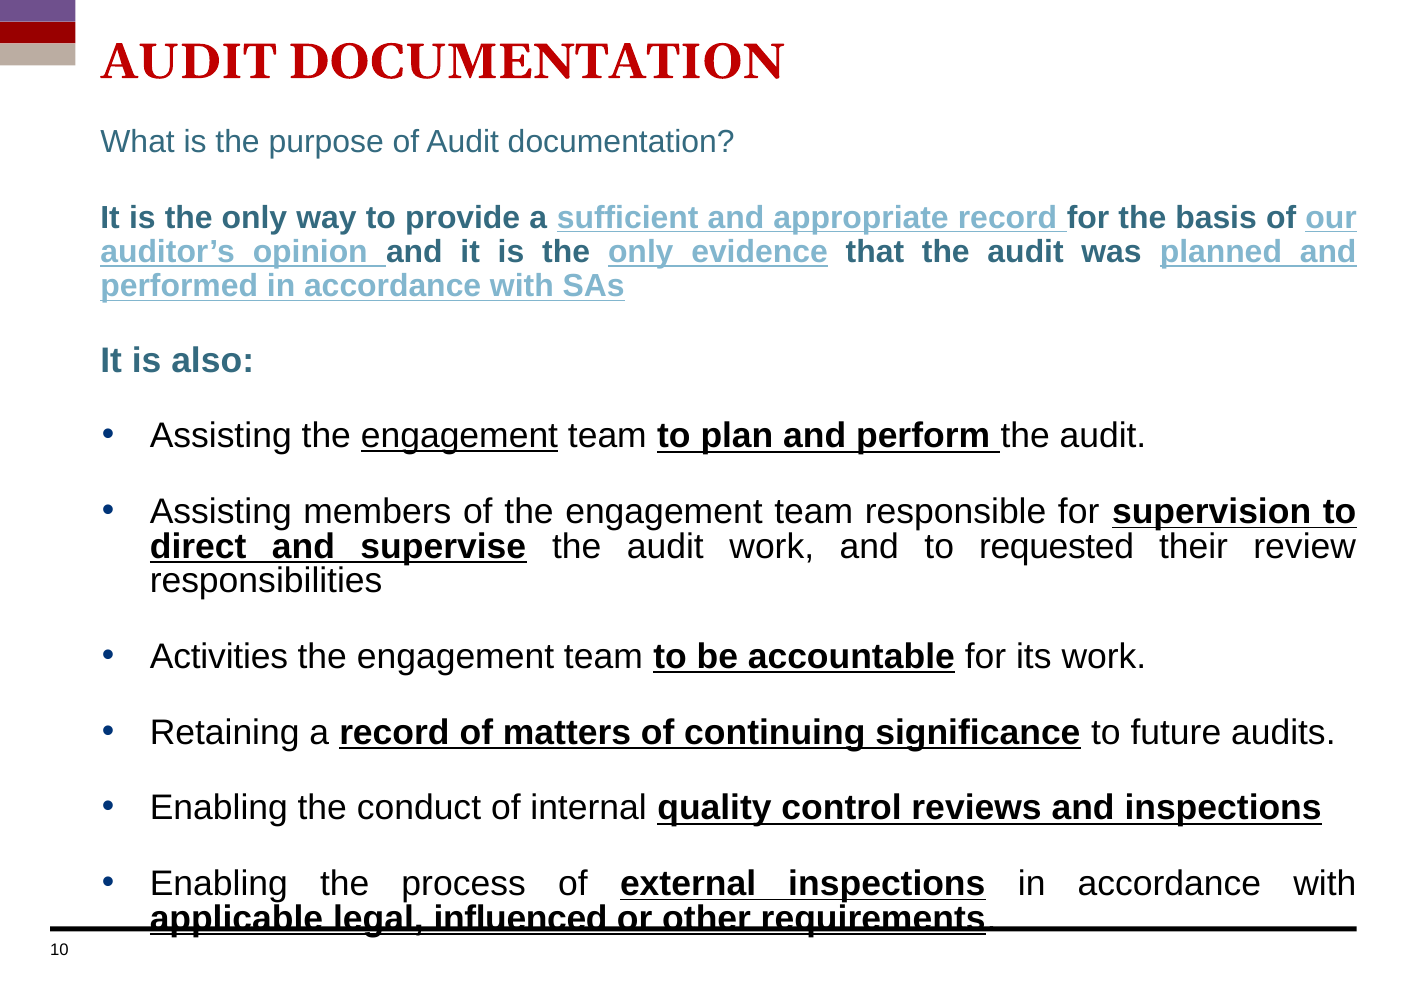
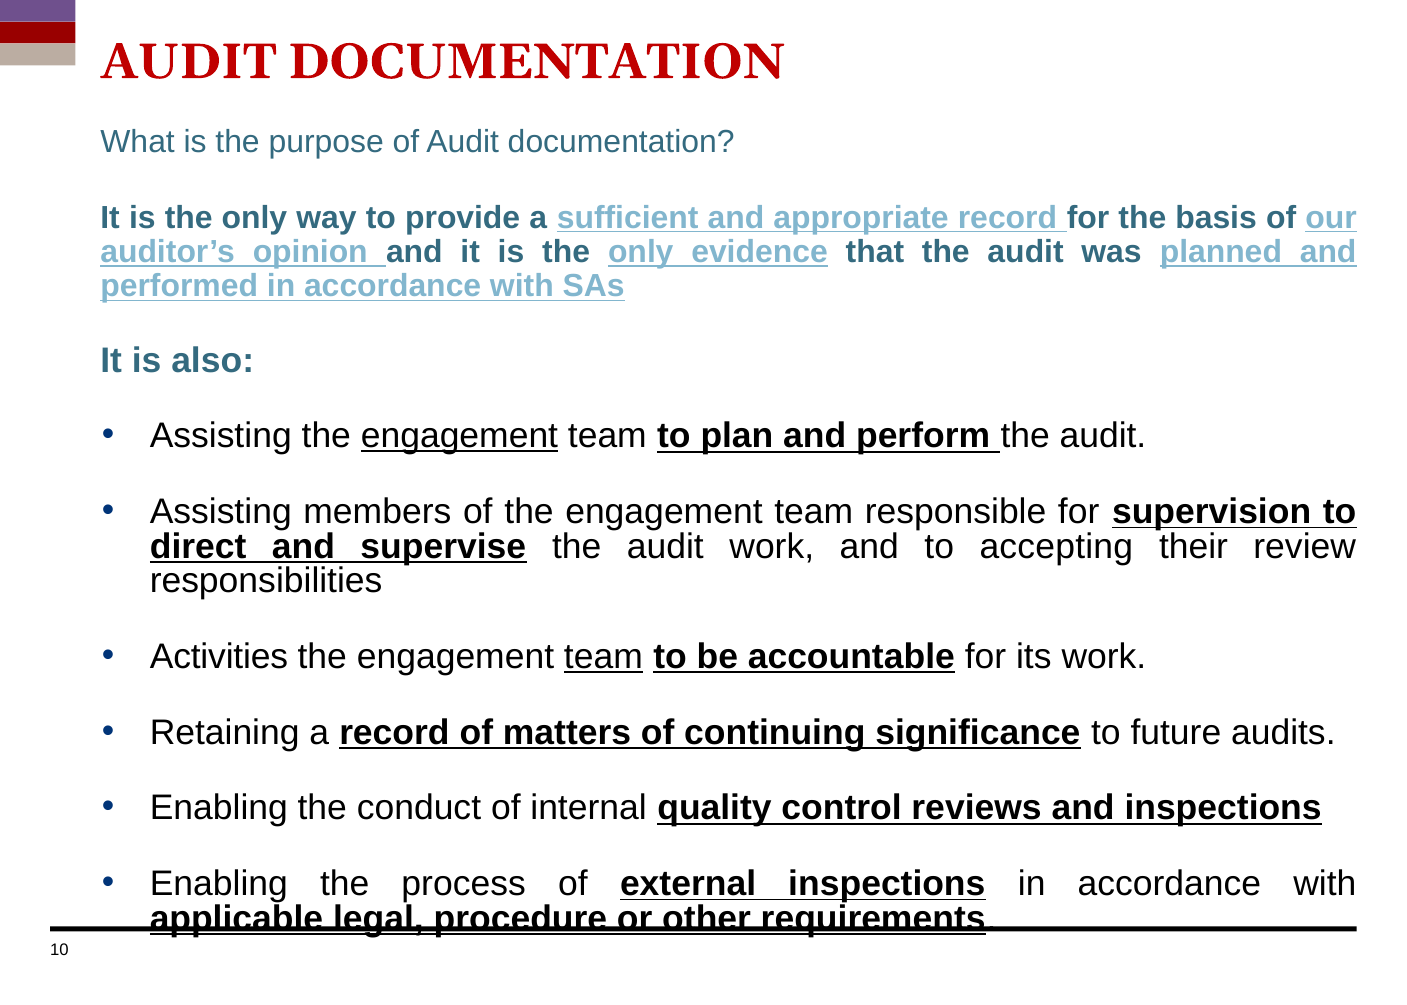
requested: requested -> accepting
team at (603, 657) underline: none -> present
influenced: influenced -> procedure
